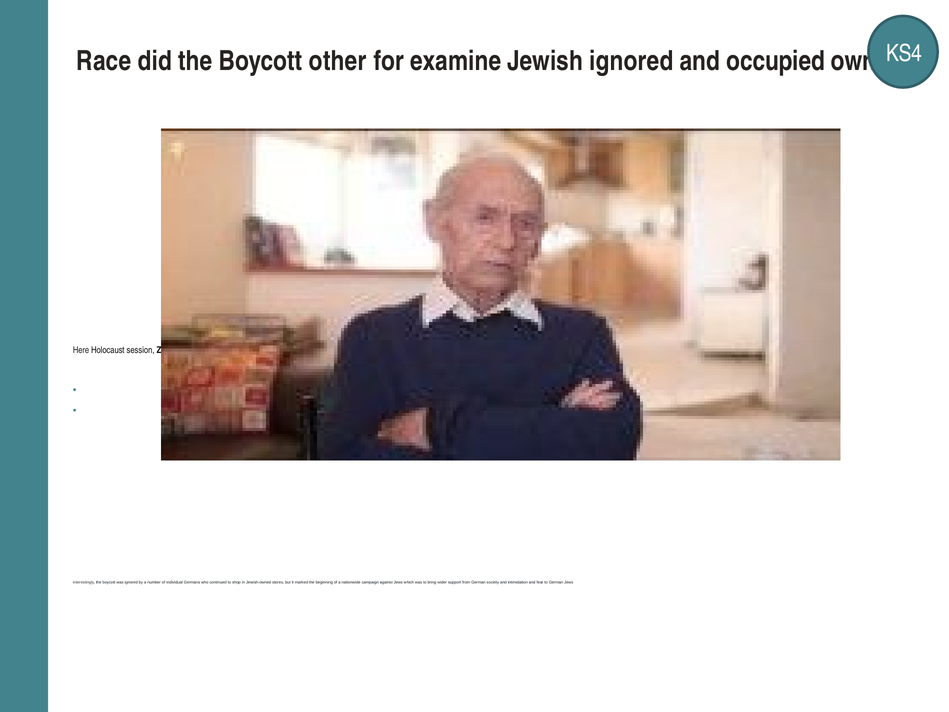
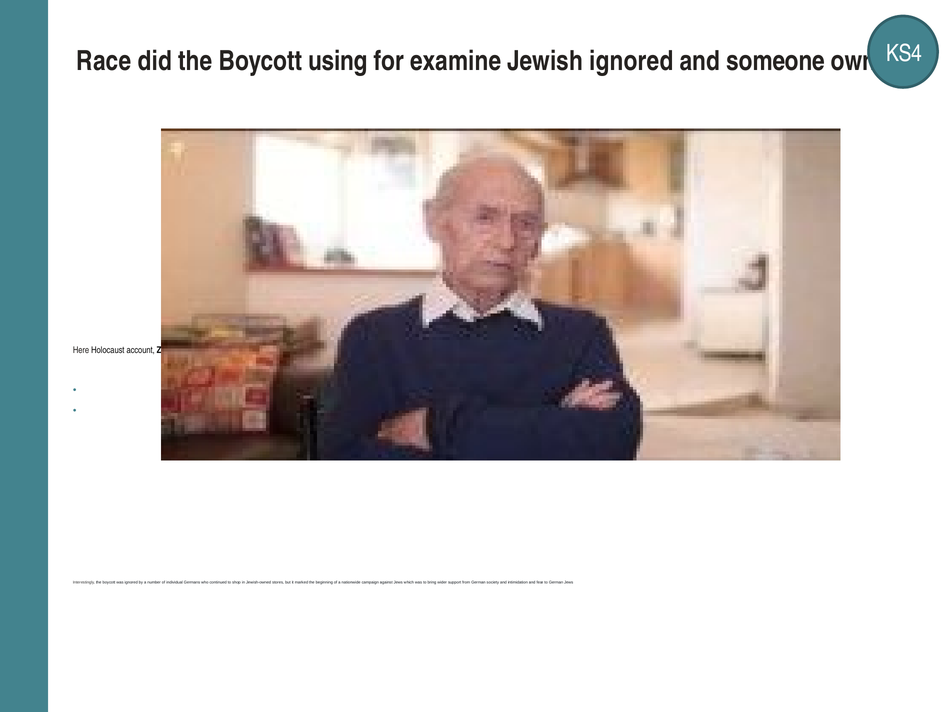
other: other -> using
occupied: occupied -> someone
Holocaust session: session -> account
